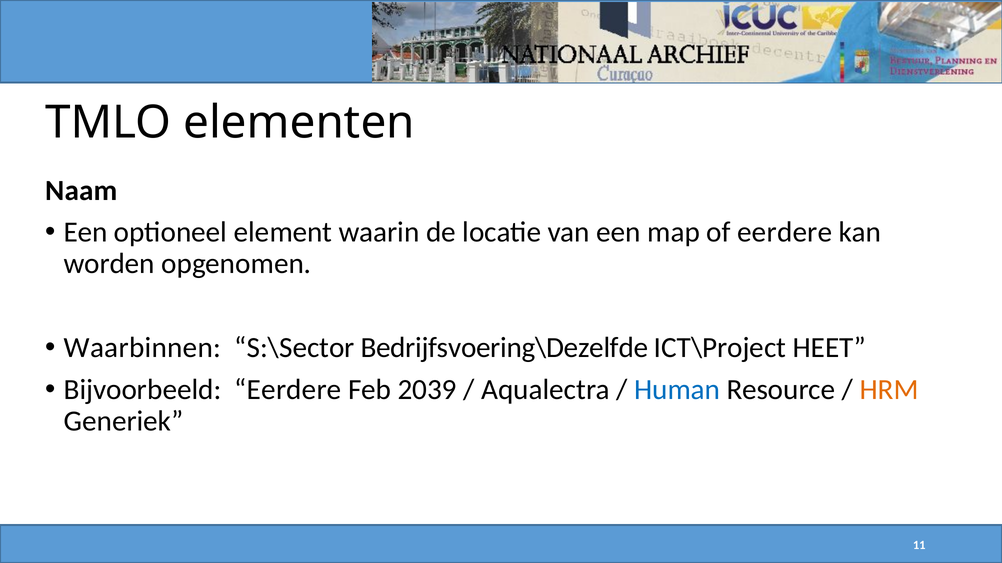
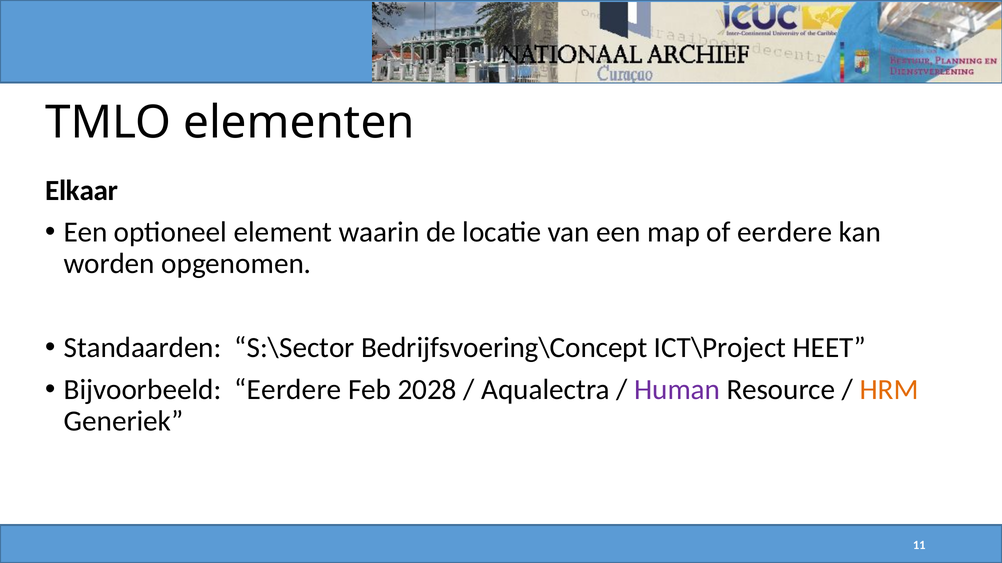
Naam: Naam -> Elkaar
Waarbinnen: Waarbinnen -> Standaarden
Bedrijfsvoering\Dezelfde: Bedrijfsvoering\Dezelfde -> Bedrijfsvoering\Concept
2039: 2039 -> 2028
Human colour: blue -> purple
